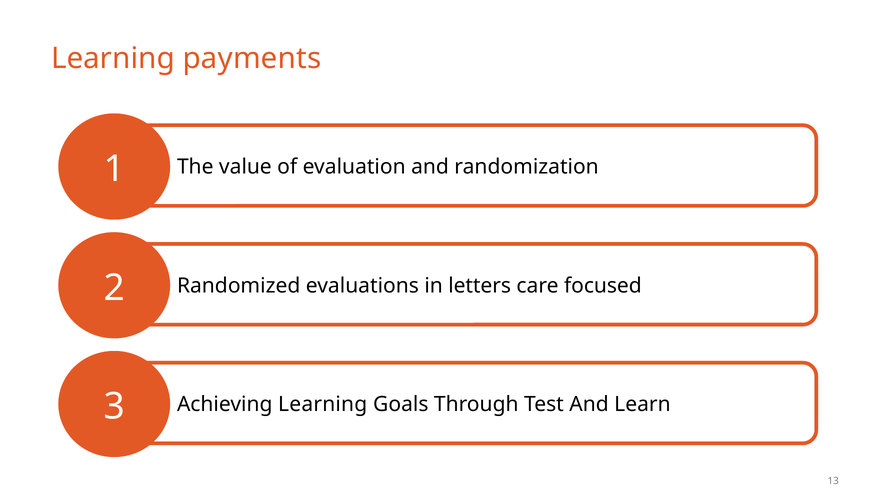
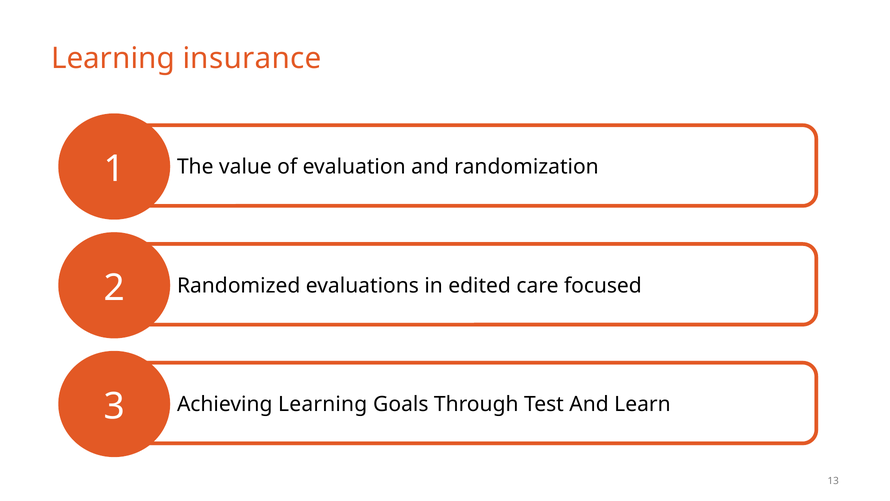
payments: payments -> insurance
letters: letters -> edited
